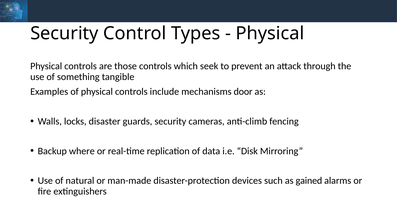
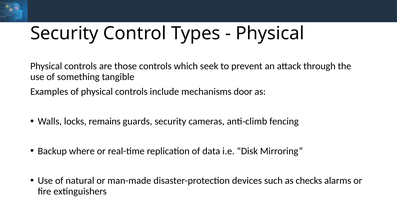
disaster: disaster -> remains
gained: gained -> checks
